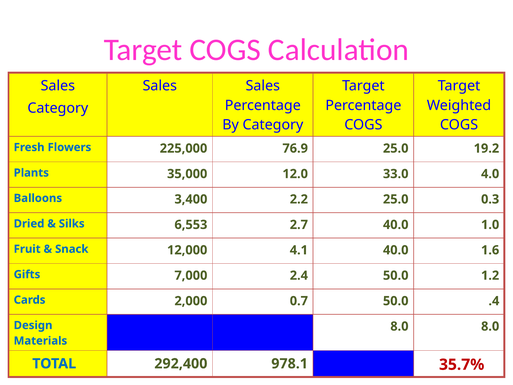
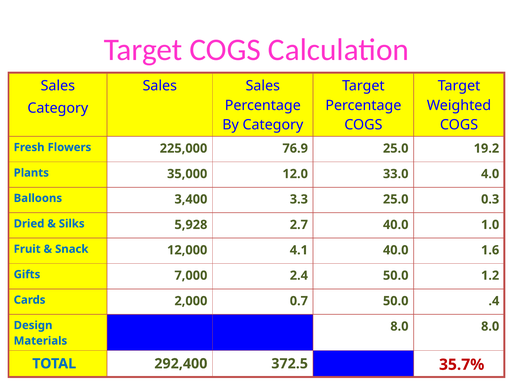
2.2: 2.2 -> 3.3
6,553: 6,553 -> 5,928
978.1: 978.1 -> 372.5
